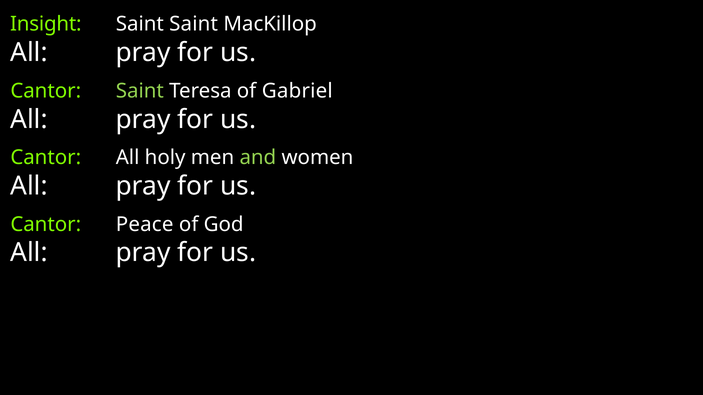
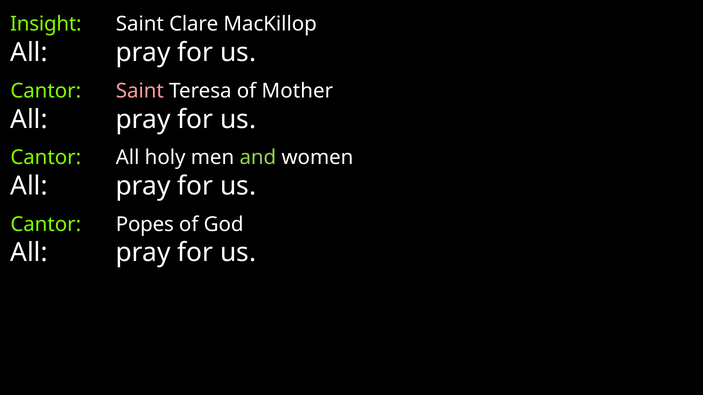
Saint Saint: Saint -> Clare
Saint at (140, 91) colour: light green -> pink
Gabriel: Gabriel -> Mother
Peace: Peace -> Popes
